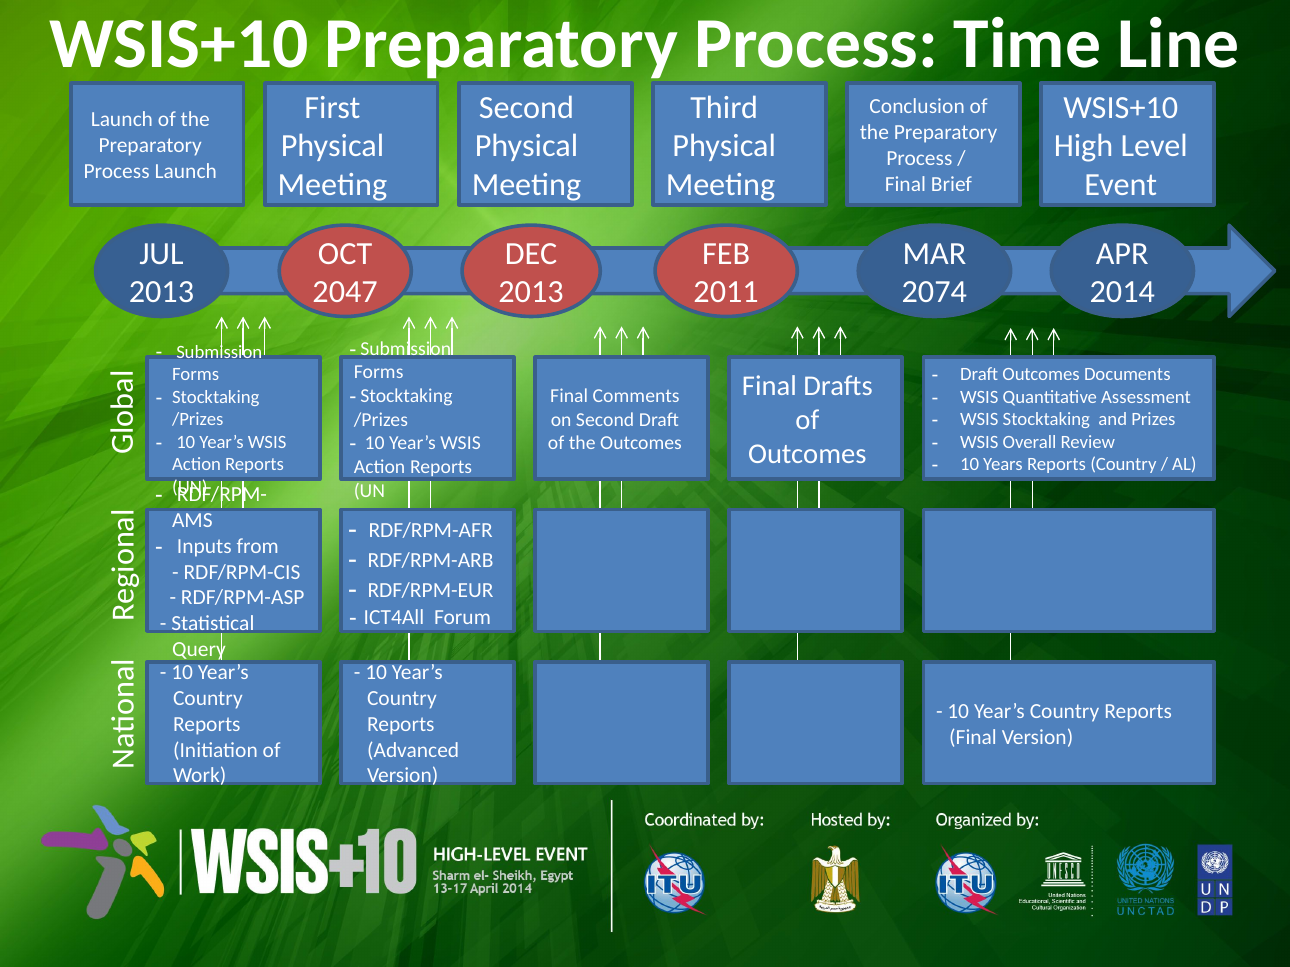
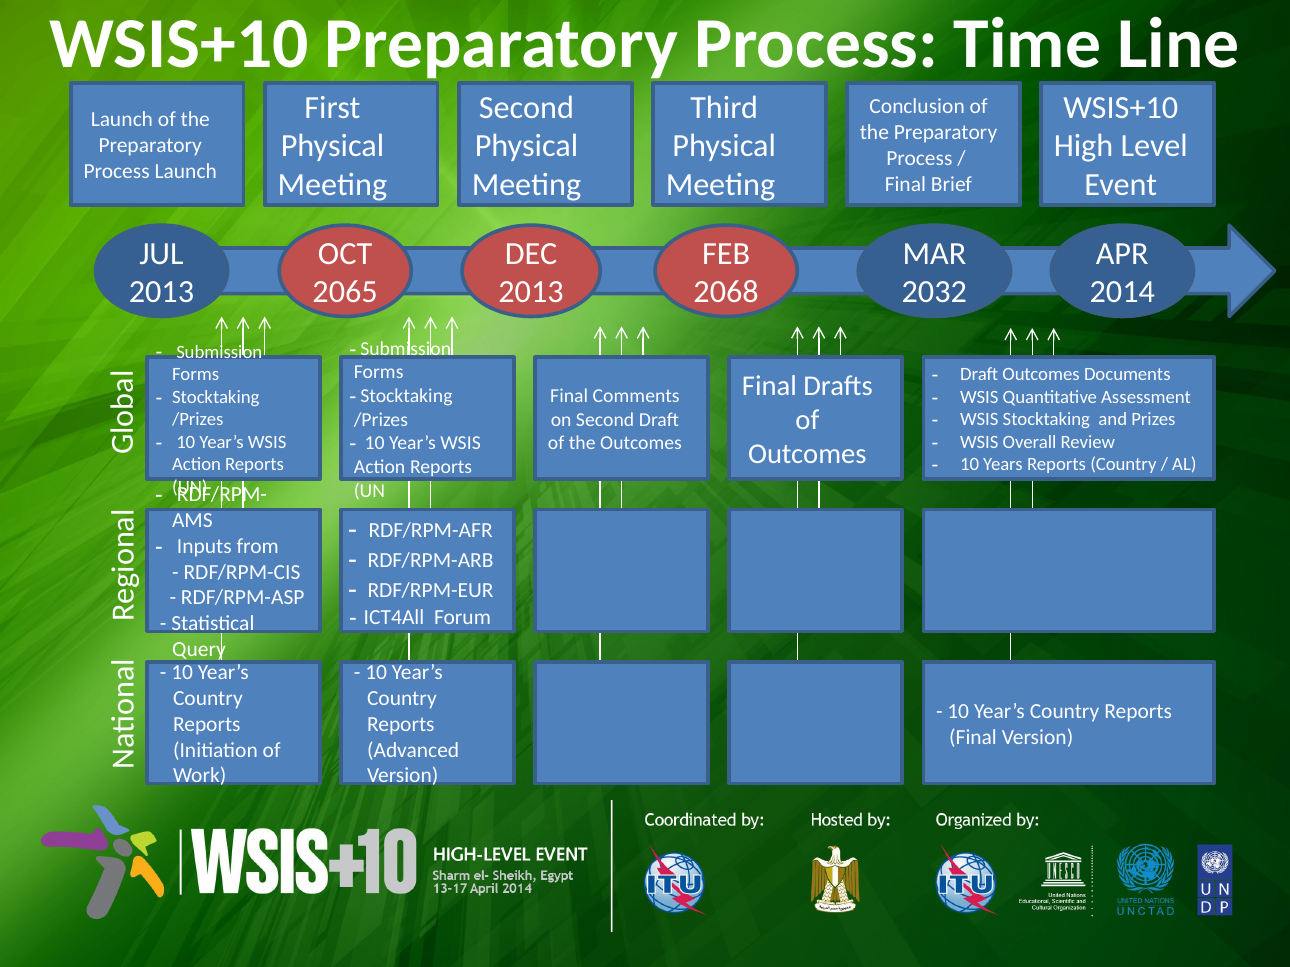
2047: 2047 -> 2065
2011: 2011 -> 2068
2074: 2074 -> 2032
